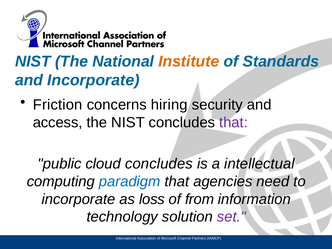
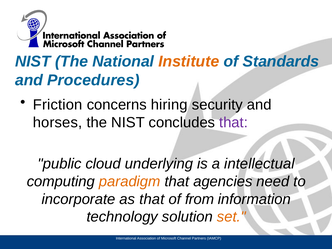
and Incorporate: Incorporate -> Procedures
access: access -> horses
cloud concludes: concludes -> underlying
paradigm colour: blue -> orange
as loss: loss -> that
set colour: purple -> orange
